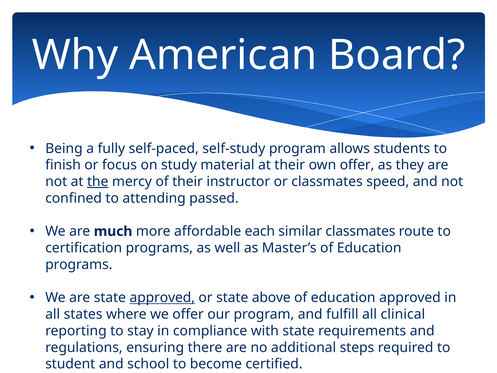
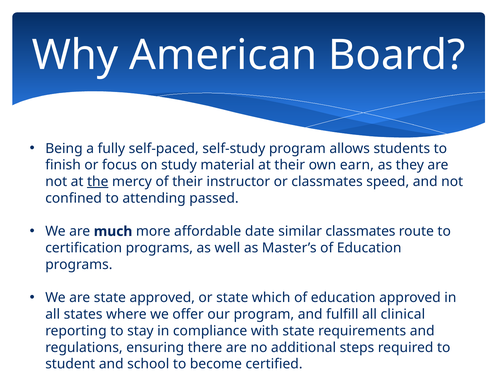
own offer: offer -> earn
each: each -> date
approved at (162, 298) underline: present -> none
above: above -> which
